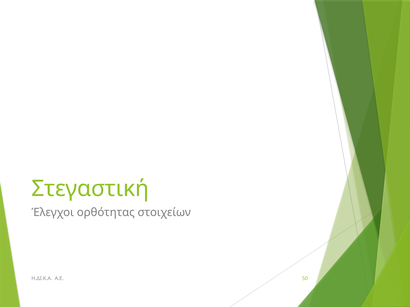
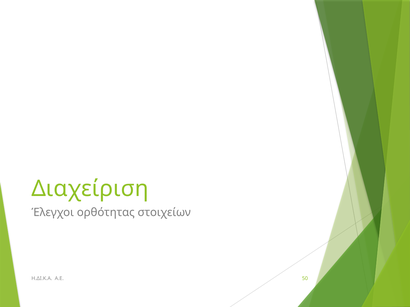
Στεγαστική: Στεγαστική -> Διαχείριση
